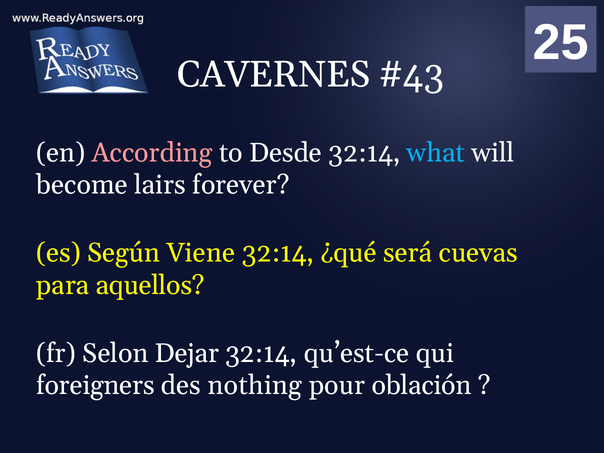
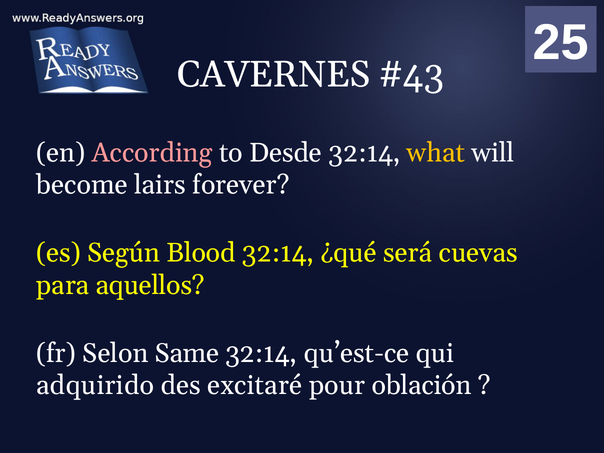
what colour: light blue -> yellow
Viene: Viene -> Blood
Dejar: Dejar -> Same
foreigners: foreigners -> adquirido
nothing: nothing -> excitaré
